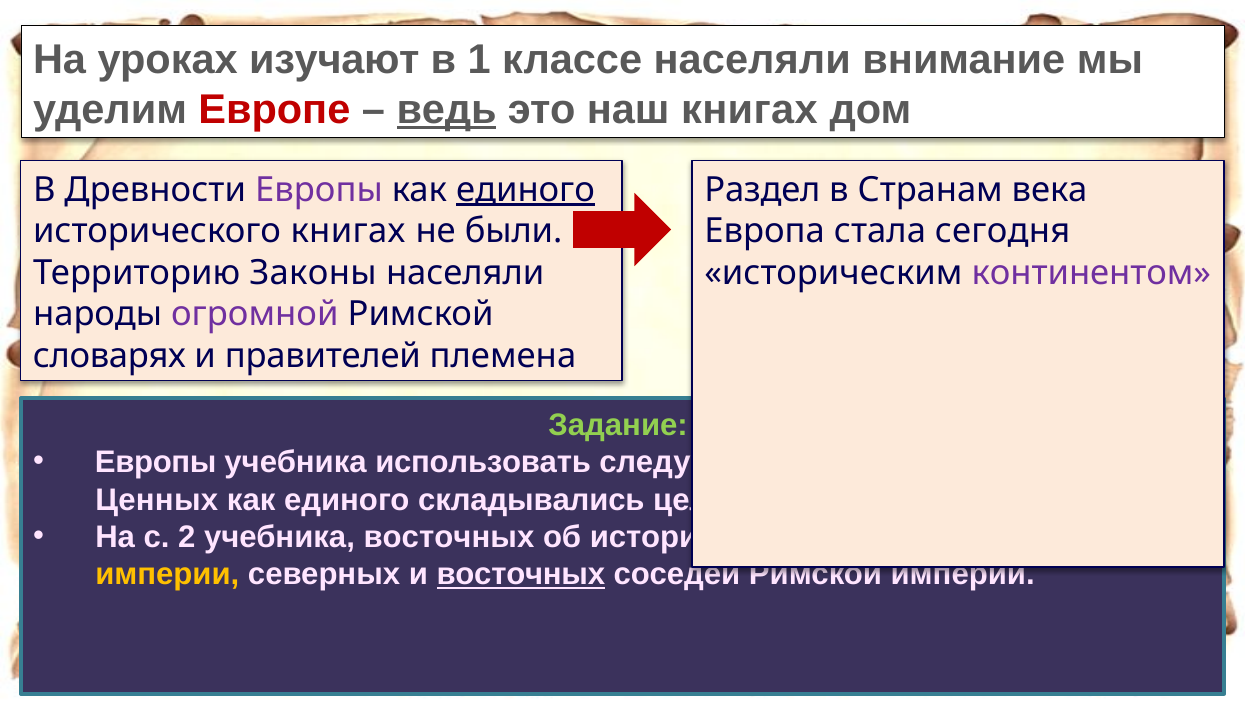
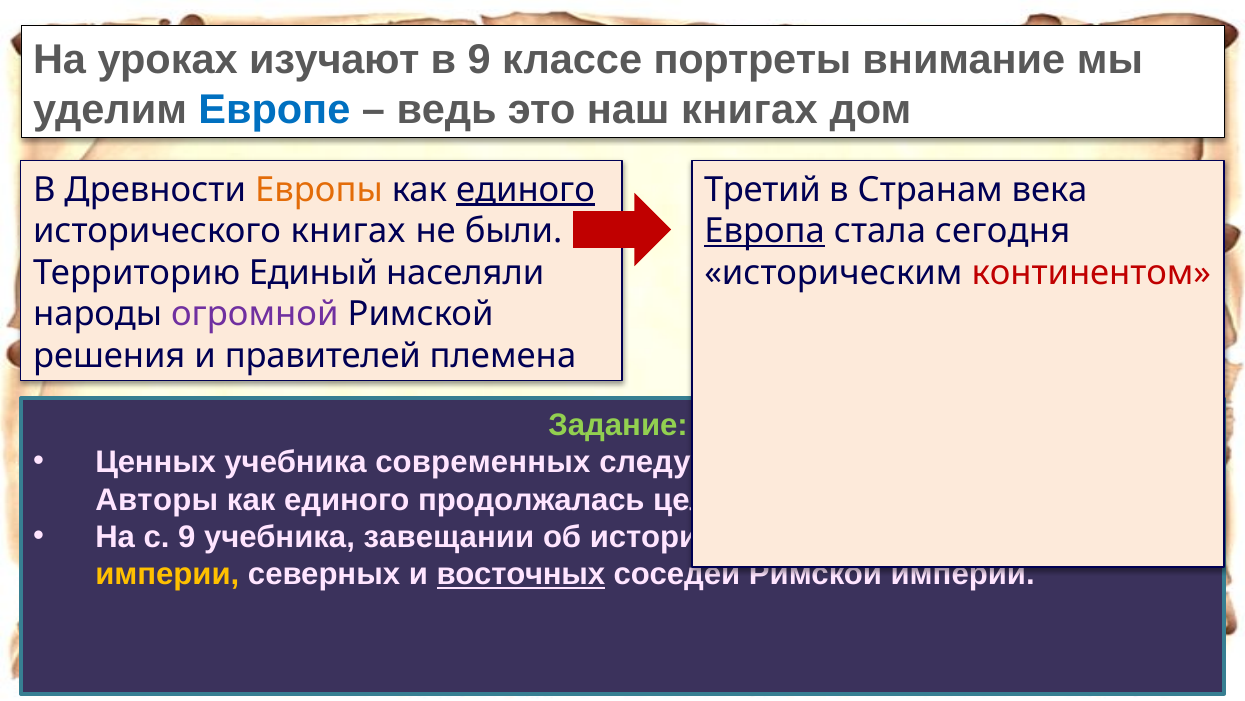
в 1: 1 -> 9
классе населяли: населяли -> портреты
Европе colour: red -> blue
ведь underline: present -> none
Европы at (319, 189) colour: purple -> orange
Раздел: Раздел -> Третий
Европа underline: none -> present
Законы: Законы -> Единый
континентом colour: purple -> red
словарях: словарях -> решения
Европы at (156, 462): Европы -> Ценных
использовать: использовать -> современных
Ценных: Ценных -> Авторы
складывались: складывались -> продолжалась
с 2: 2 -> 9
учебника восточных: восточных -> завещании
